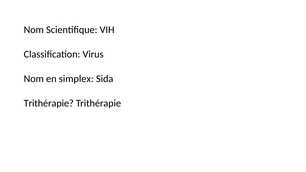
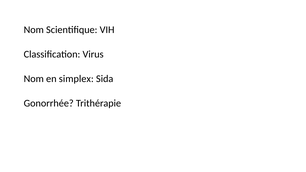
Trithérapie at (49, 103): Trithérapie -> Gonorrhée
